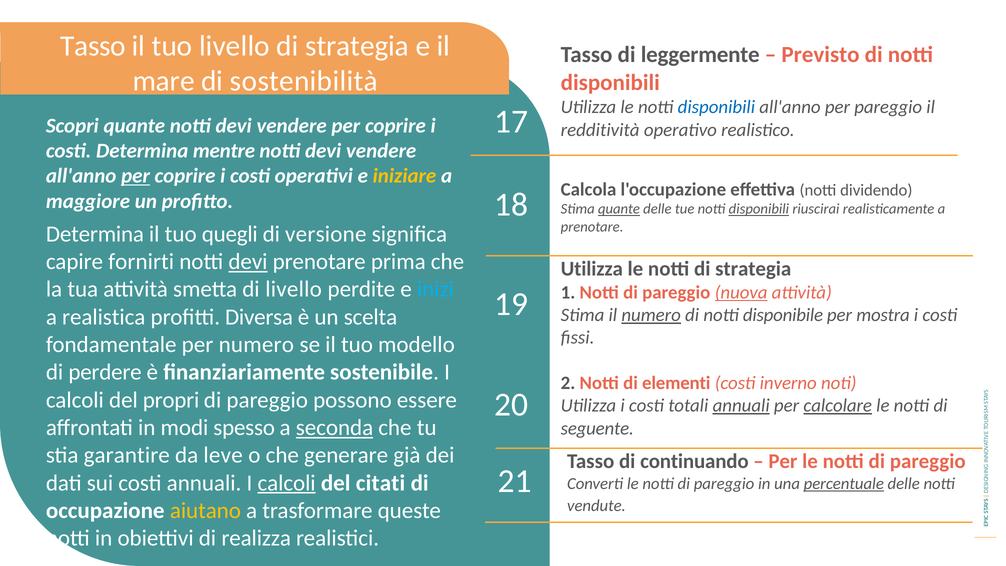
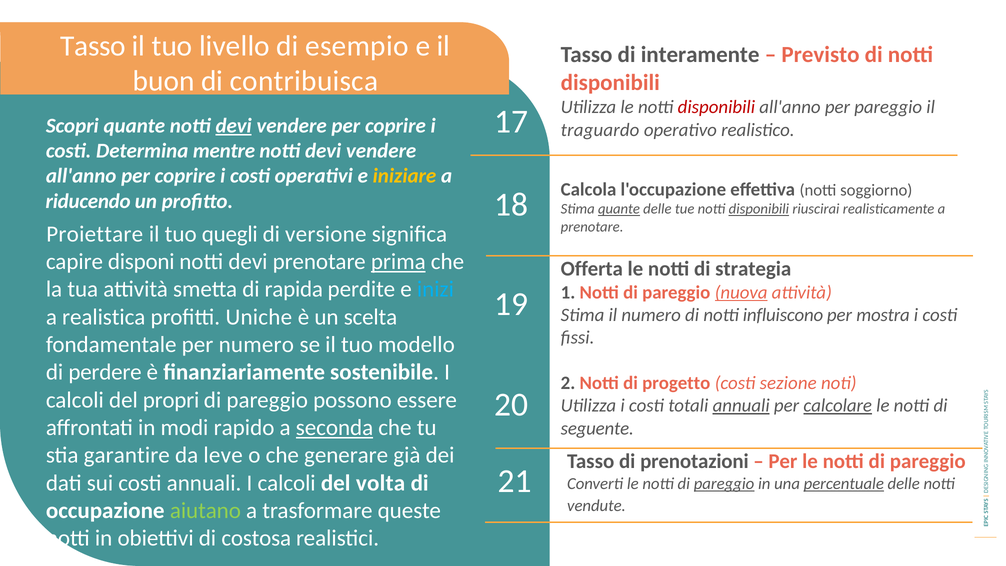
strategia at (357, 46): strategia -> esempio
leggermente: leggermente -> interamente
mare: mare -> buon
sostenibilità: sostenibilità -> contribuisca
disponibili at (716, 107) colour: blue -> red
devi at (234, 126) underline: none -> present
redditività: redditività -> traguardo
per at (136, 176) underline: present -> none
dividendo: dividendo -> soggiorno
maggiore: maggiore -> riducendo
Determina at (95, 234): Determina -> Proiettare
fornirti: fornirti -> disponi
devi at (248, 262) underline: present -> none
prima underline: none -> present
Utilizza at (592, 269): Utilizza -> Offerta
di livello: livello -> rapida
numero at (651, 315) underline: present -> none
disponibile: disponibile -> influiscono
Diversa: Diversa -> Uniche
elementi: elementi -> progetto
inverno: inverno -> sezione
spesso: spesso -> rapido
continuando: continuando -> prenotazioni
calcoli at (287, 483) underline: present -> none
citati: citati -> volta
pareggio at (724, 484) underline: none -> present
aiutano colour: yellow -> light green
realizza: realizza -> costosa
